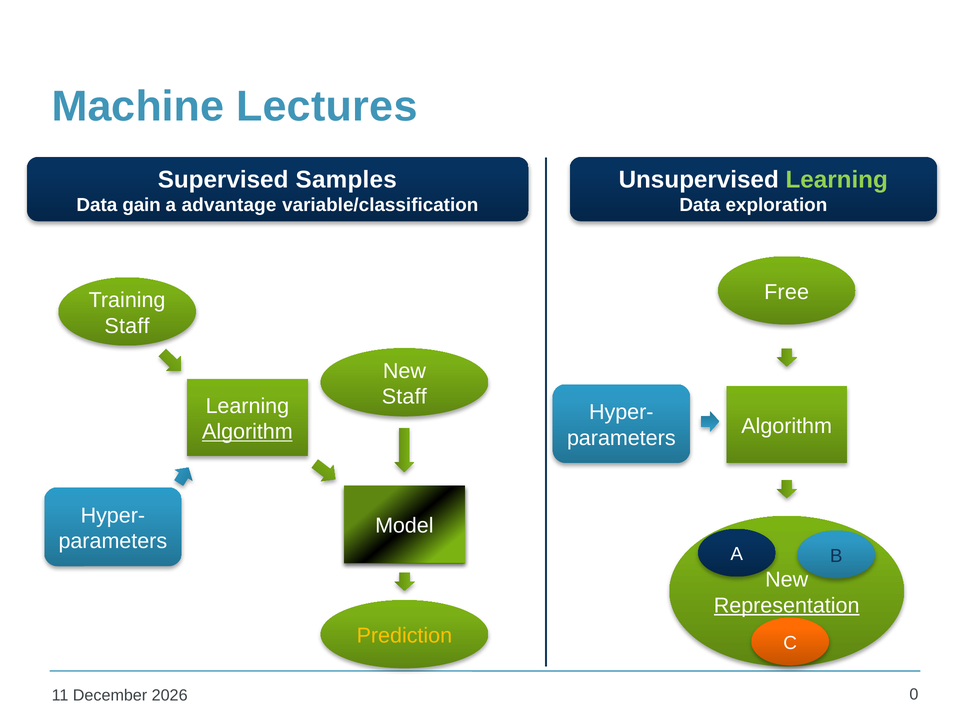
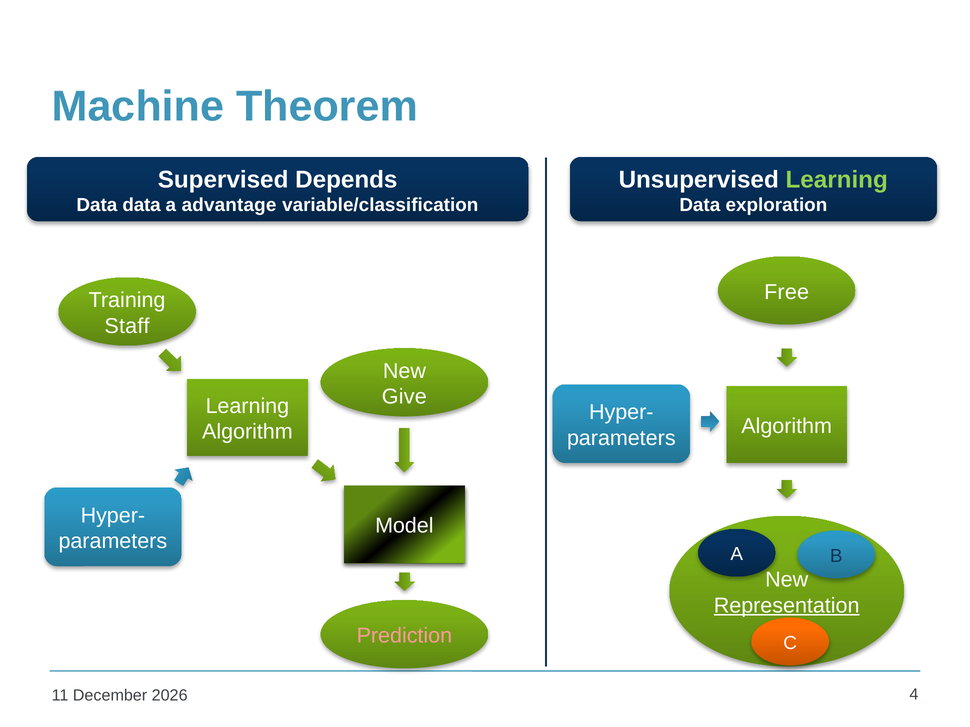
Lectures: Lectures -> Theorem
Samples: Samples -> Depends
Data gain: gain -> data
Staff at (404, 397): Staff -> Give
Algorithm at (247, 432) underline: present -> none
Prediction colour: yellow -> pink
0: 0 -> 4
